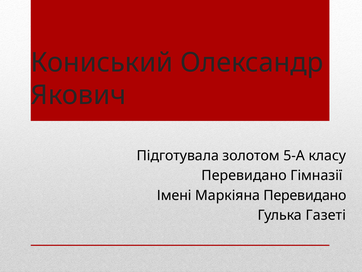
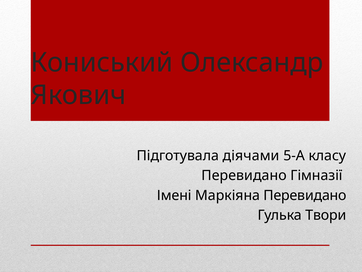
золотом: золотом -> діячами
Газеті: Газеті -> Твори
